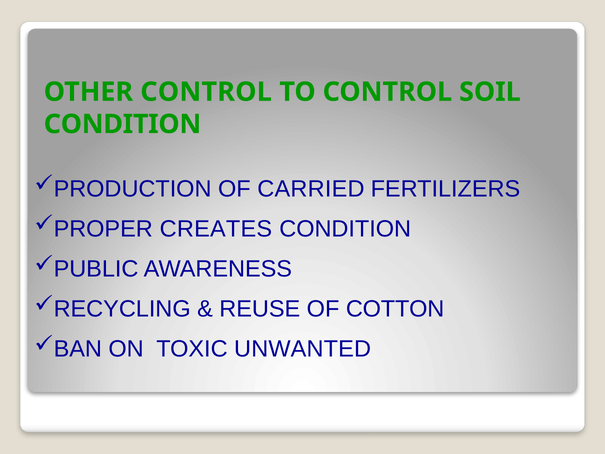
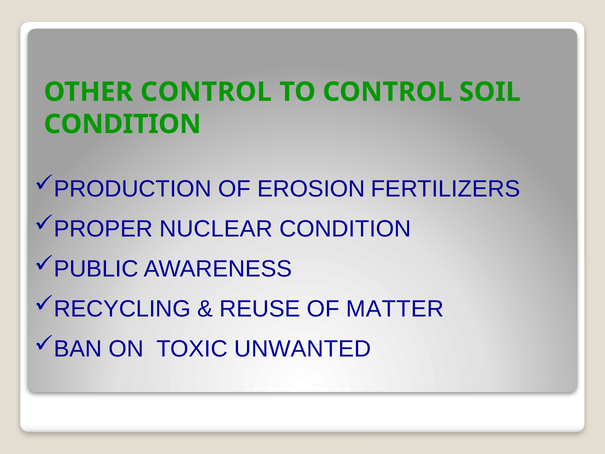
CARRIED: CARRIED -> EROSION
CREATES: CREATES -> NUCLEAR
COTTON: COTTON -> MATTER
